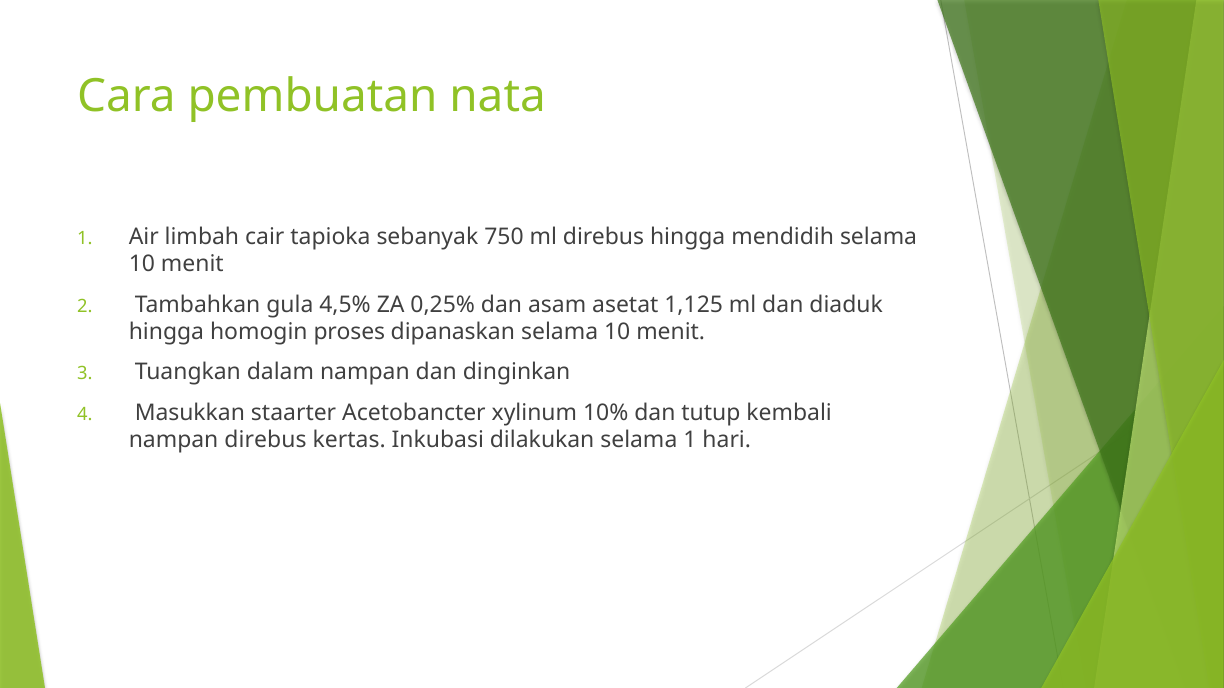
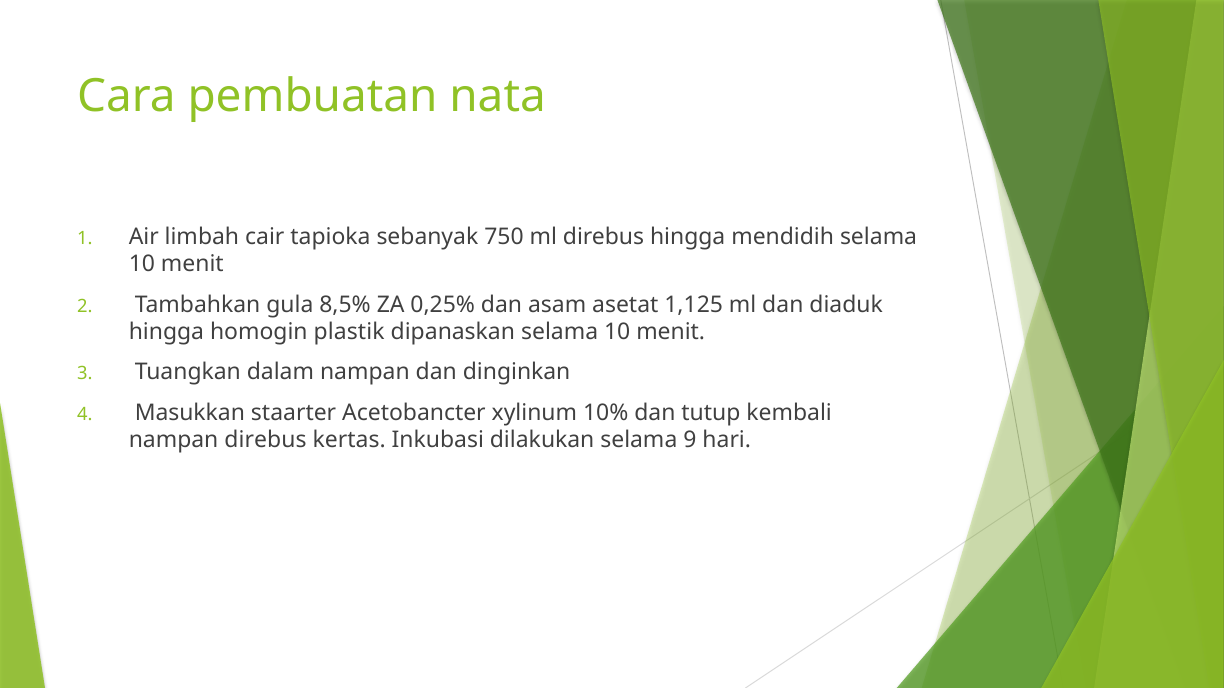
4,5%: 4,5% -> 8,5%
proses: proses -> plastik
selama 1: 1 -> 9
